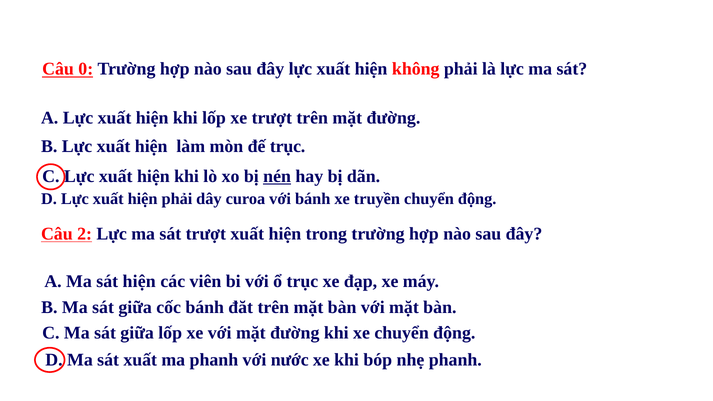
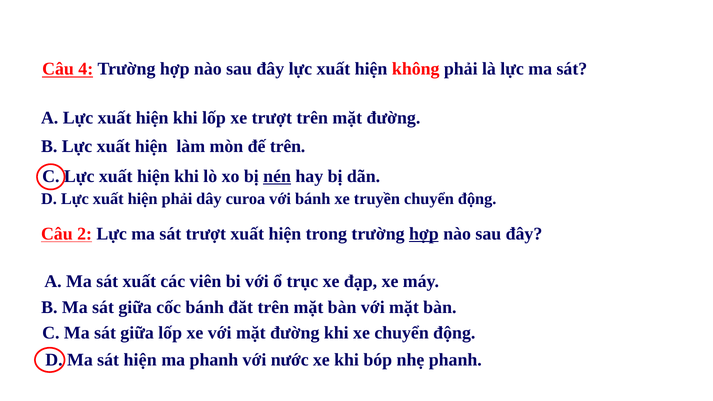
0: 0 -> 4
đế trục: trục -> trên
hợp at (424, 234) underline: none -> present
sát hiện: hiện -> xuất
sát xuất: xuất -> hiện
